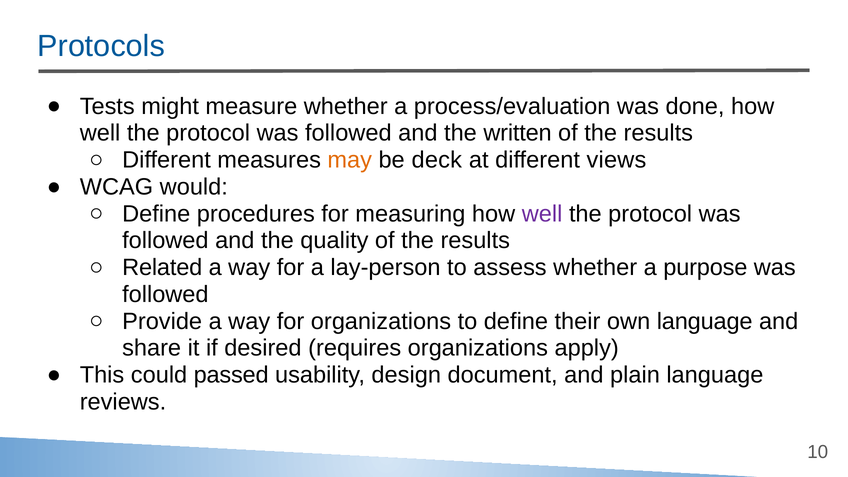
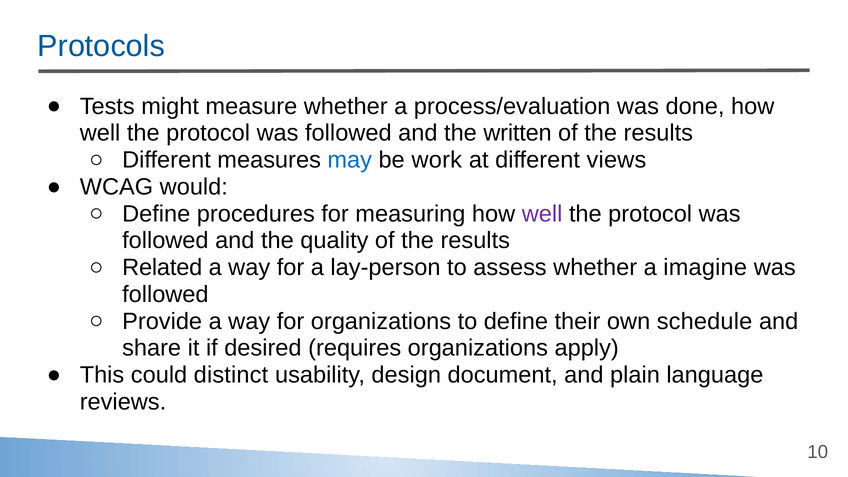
may colour: orange -> blue
deck: deck -> work
purpose: purpose -> imagine
own language: language -> schedule
passed: passed -> distinct
